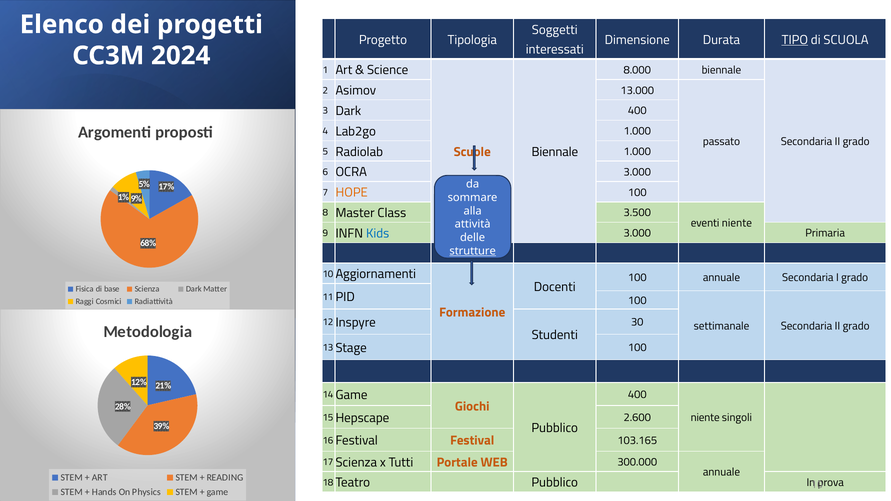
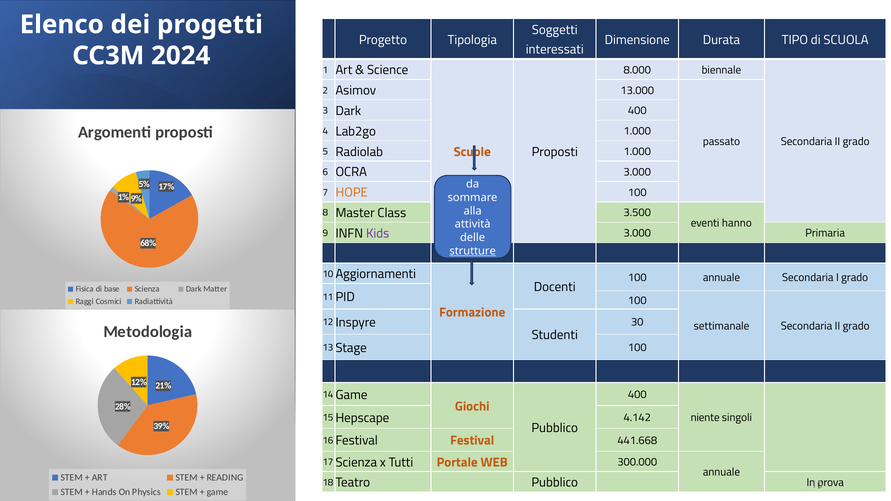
TIPO underline: present -> none
Scuole Biennale: Biennale -> Proposti
eventi niente: niente -> hanno
Kids colour: blue -> purple
2.600: 2.600 -> 4.142
103.165: 103.165 -> 441.668
